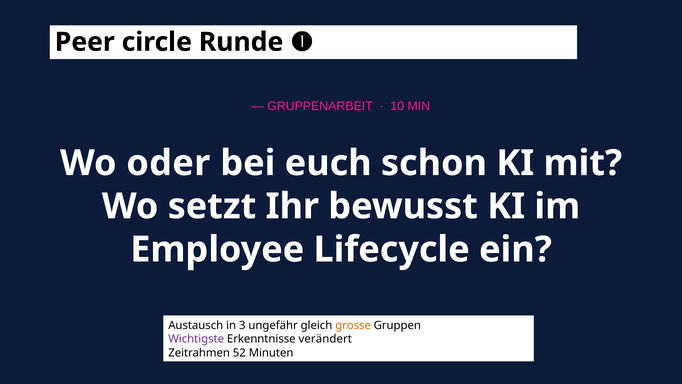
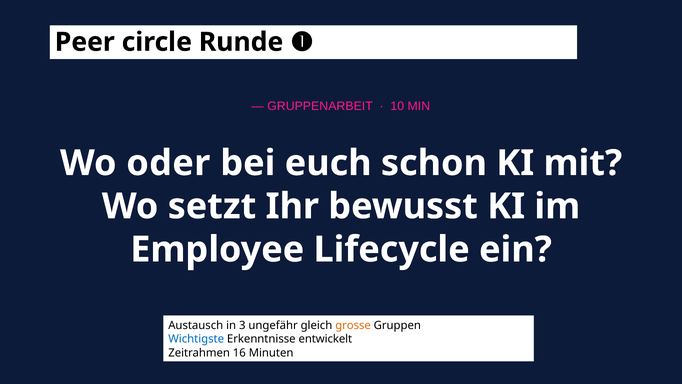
Wichtigste colour: purple -> blue
verändert: verändert -> entwickelt
52: 52 -> 16
